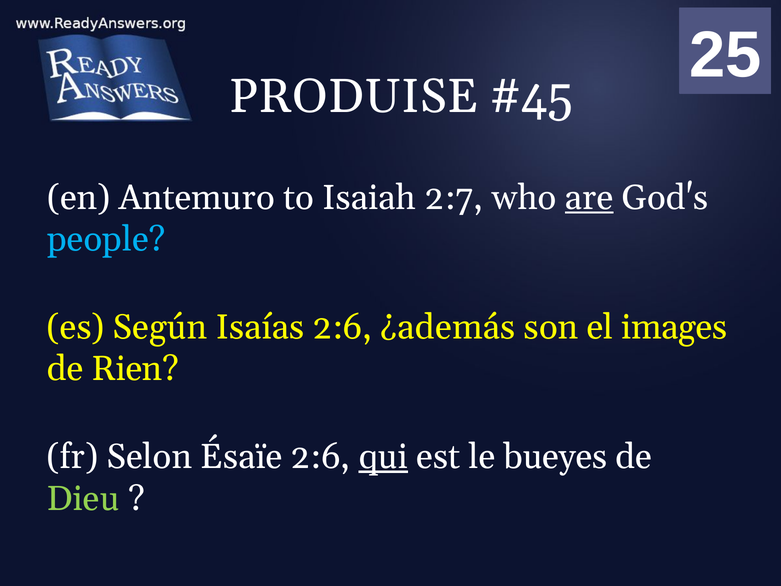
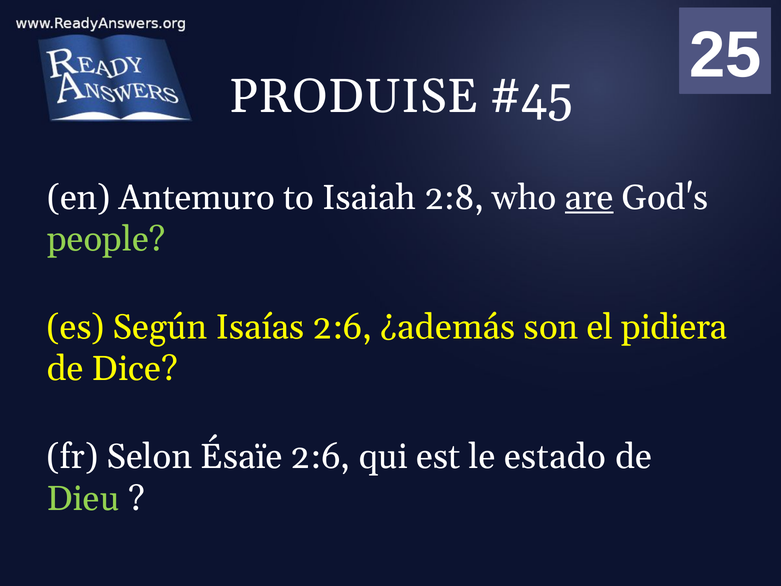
2:7: 2:7 -> 2:8
people colour: light blue -> light green
images: images -> pidiera
Rien: Rien -> Dice
qui underline: present -> none
bueyes: bueyes -> estado
